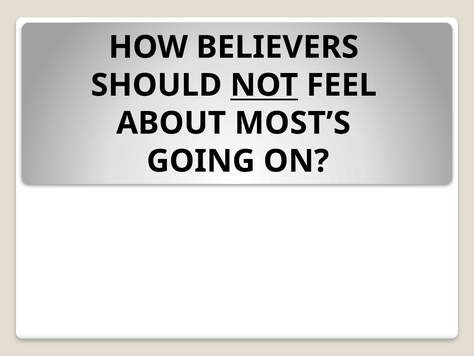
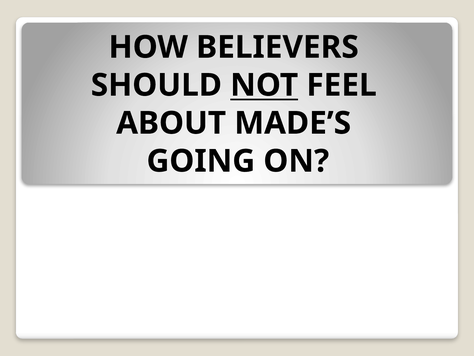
MOST’S: MOST’S -> MADE’S
